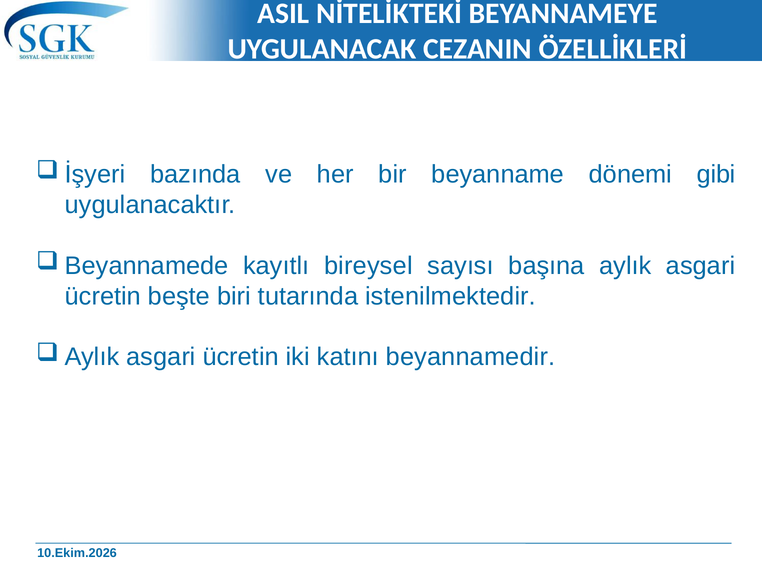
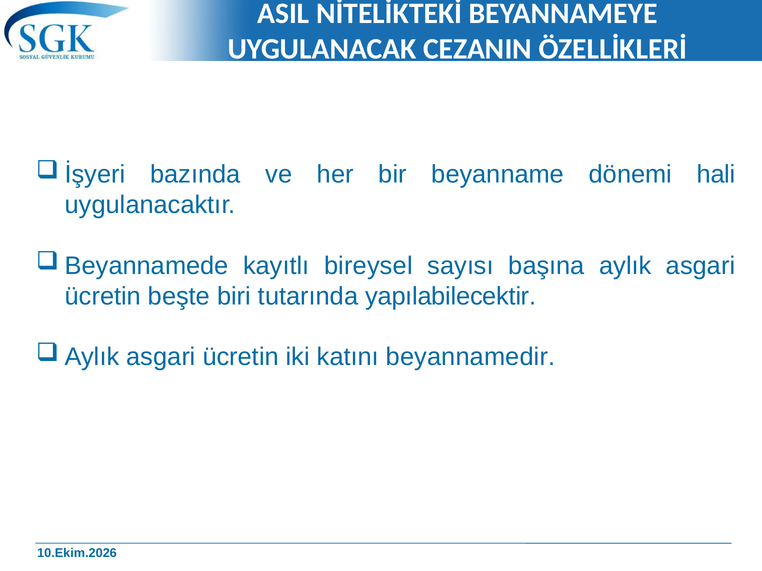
gibi: gibi -> hali
istenilmektedir: istenilmektedir -> yapılabilecektir
